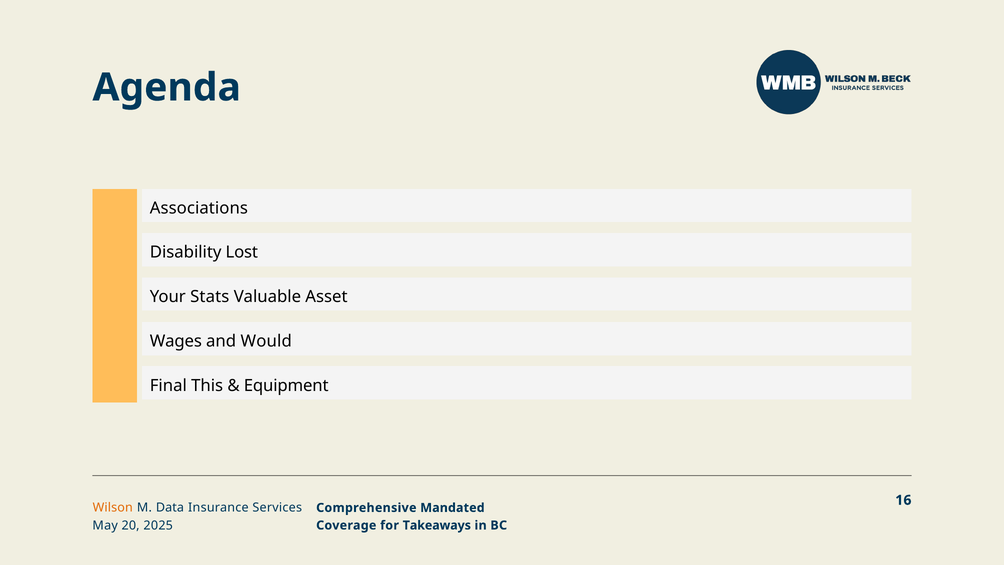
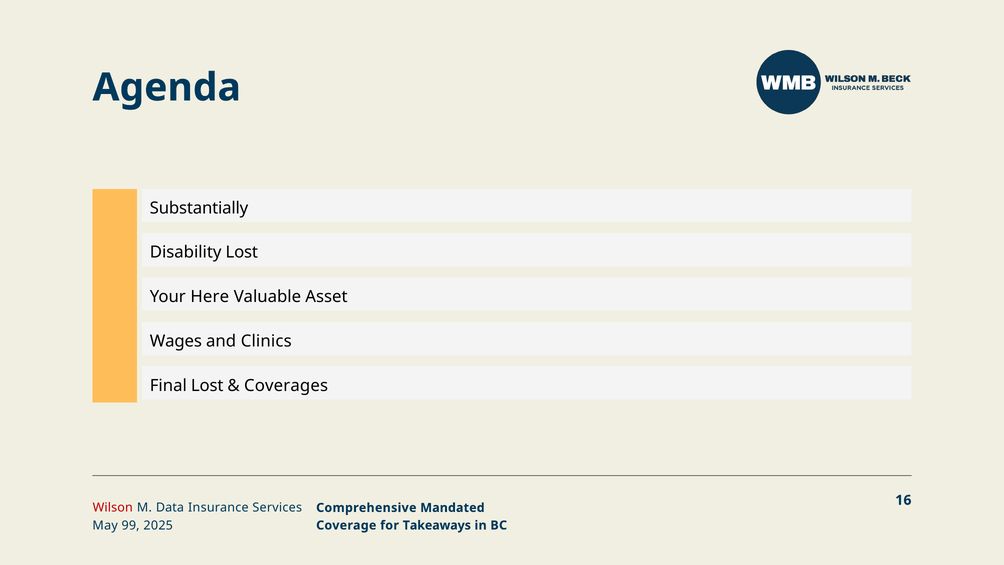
Associations: Associations -> Substantially
Stats: Stats -> Here
Would: Would -> Clinics
Final This: This -> Lost
Equipment: Equipment -> Coverages
Wilson colour: orange -> red
20: 20 -> 99
